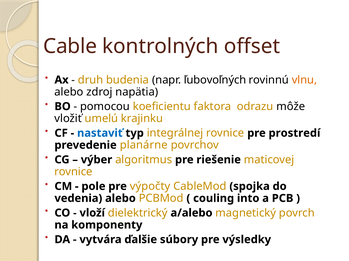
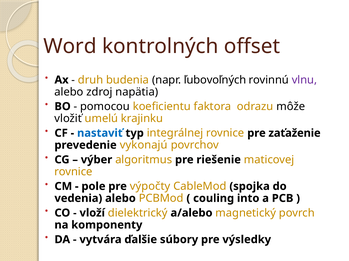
Cable: Cable -> Word
vlnu colour: orange -> purple
prostredí: prostredí -> zaťaženie
planárne: planárne -> vykonajú
